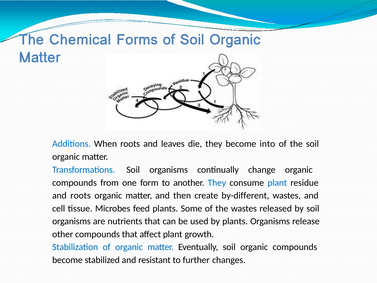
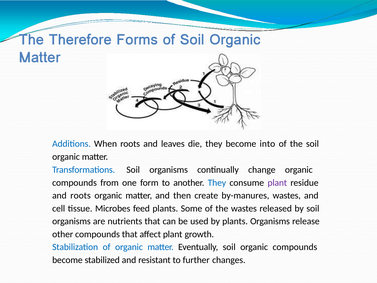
Chemical: Chemical -> Therefore
plant at (277, 182) colour: blue -> purple
by-different: by-different -> by-manures
